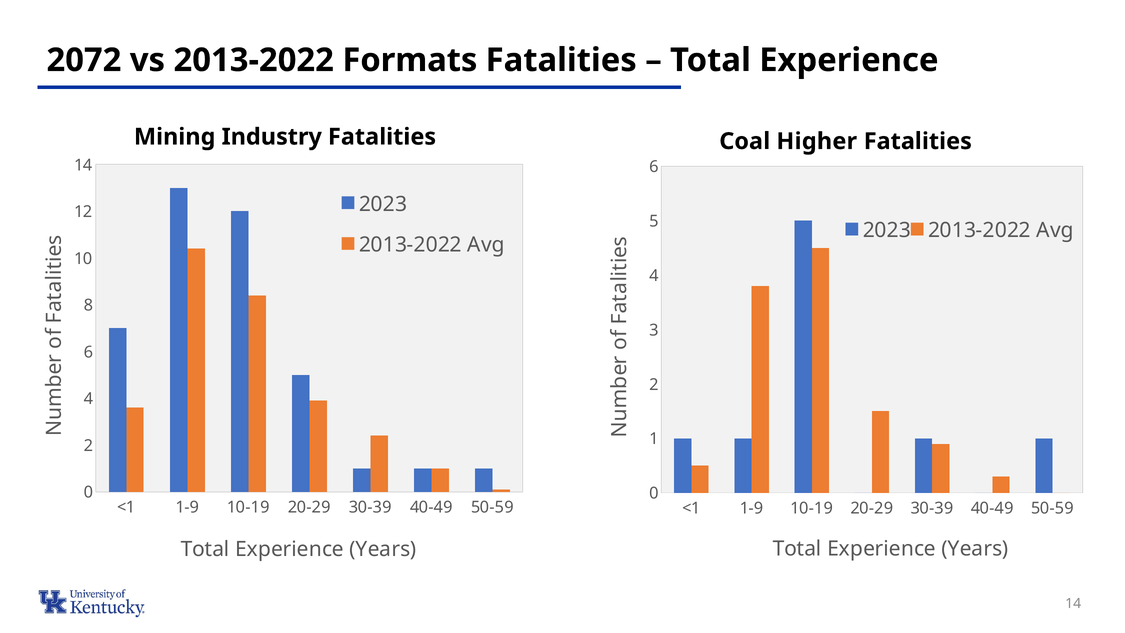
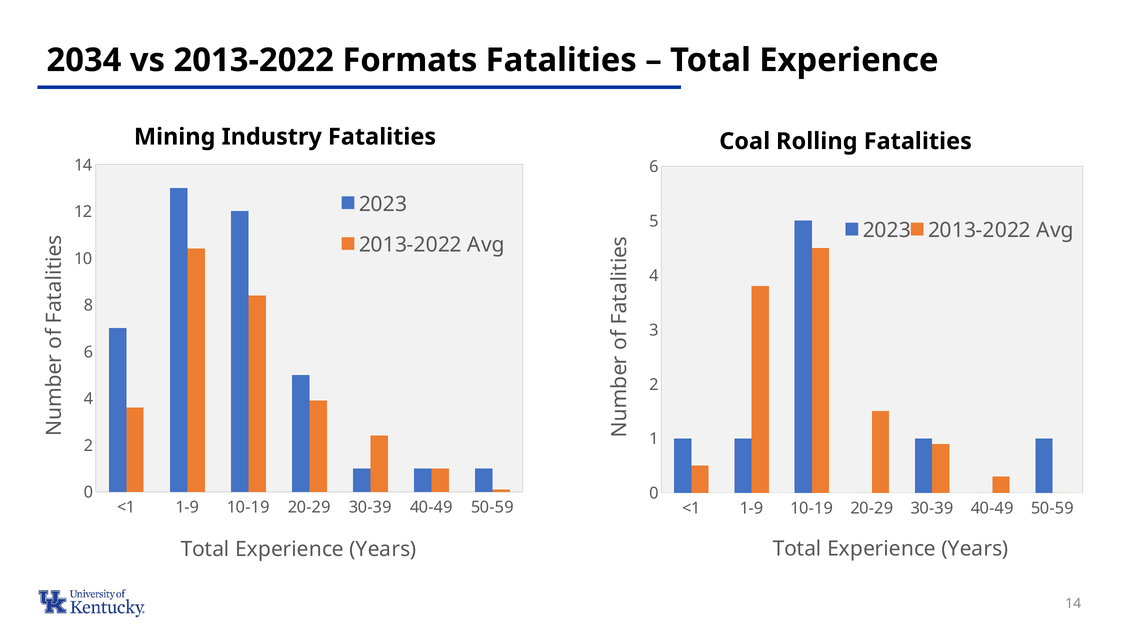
2072: 2072 -> 2034
Higher: Higher -> Rolling
